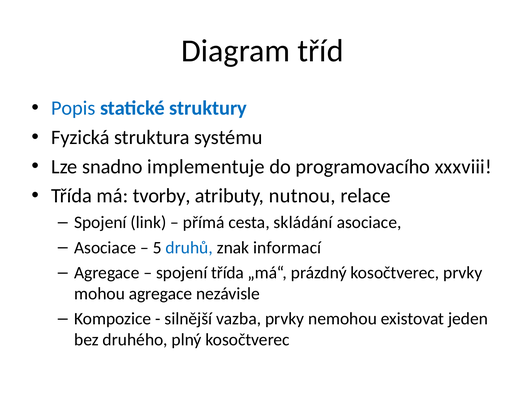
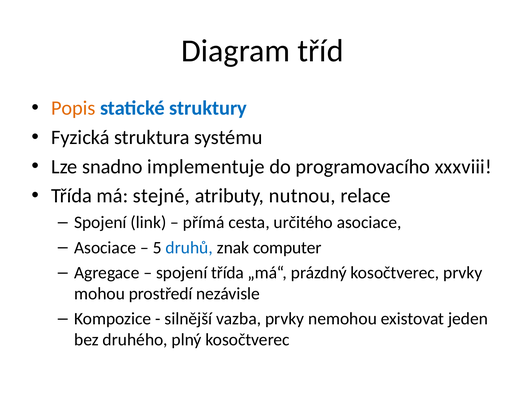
Popis colour: blue -> orange
tvorby: tvorby -> stejné
skládání: skládání -> určitého
informací: informací -> computer
mohou agregace: agregace -> prostředí
